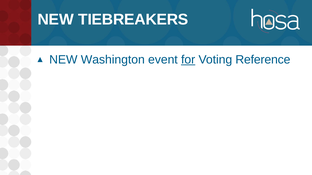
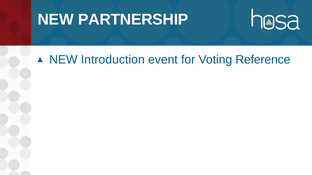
TIEBREAKERS: TIEBREAKERS -> PARTNERSHIP
Washington: Washington -> Introduction
for underline: present -> none
